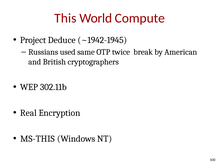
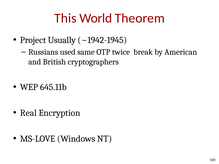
Compute: Compute -> Theorem
Deduce: Deduce -> Usually
302.11b: 302.11b -> 645.11b
MS-THIS: MS-THIS -> MS-LOVE
